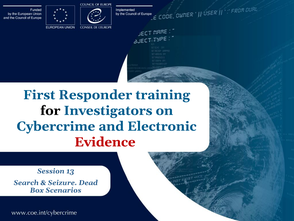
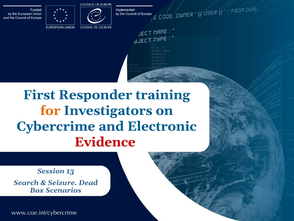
for colour: black -> orange
